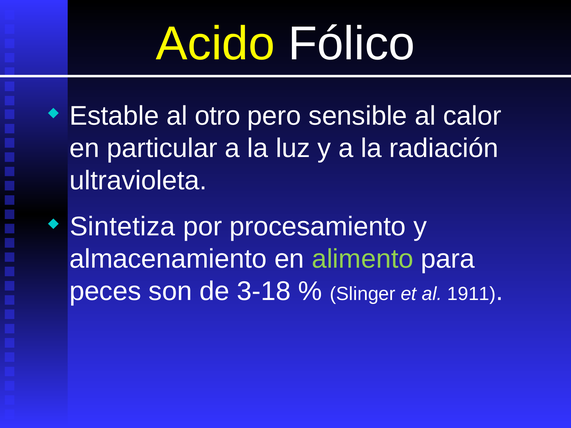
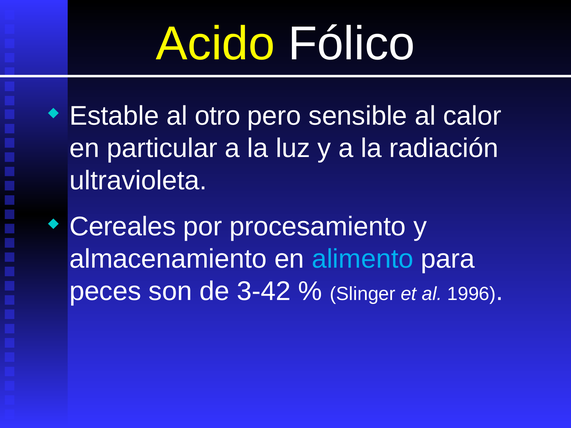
Sintetiza: Sintetiza -> Cereales
alimento colour: light green -> light blue
3-18: 3-18 -> 3-42
1911: 1911 -> 1996
